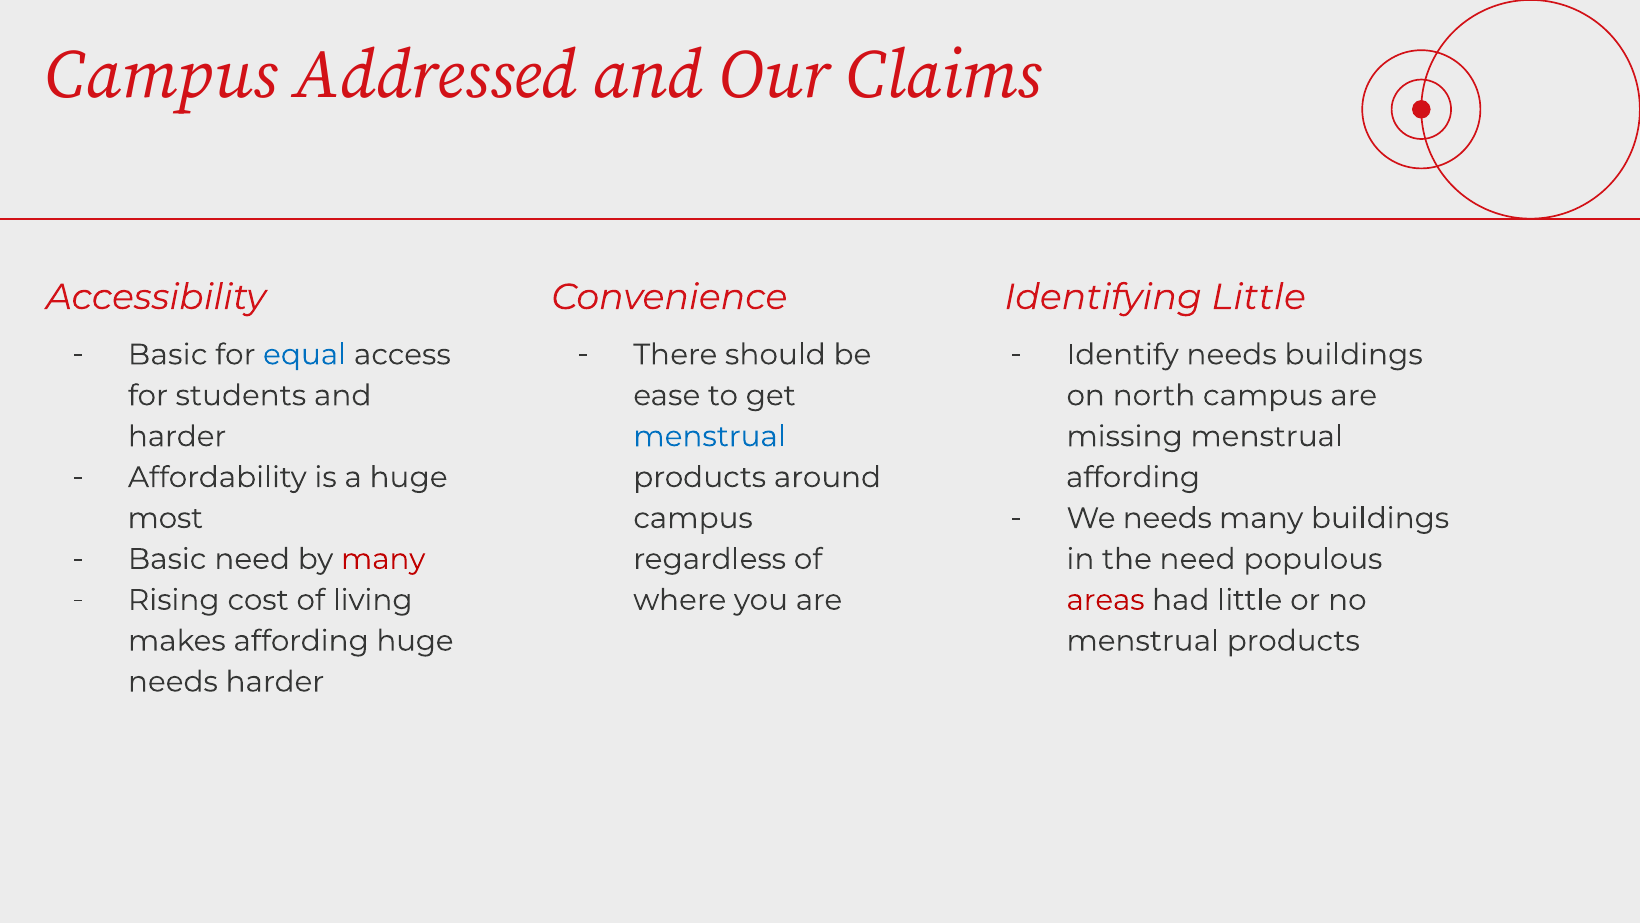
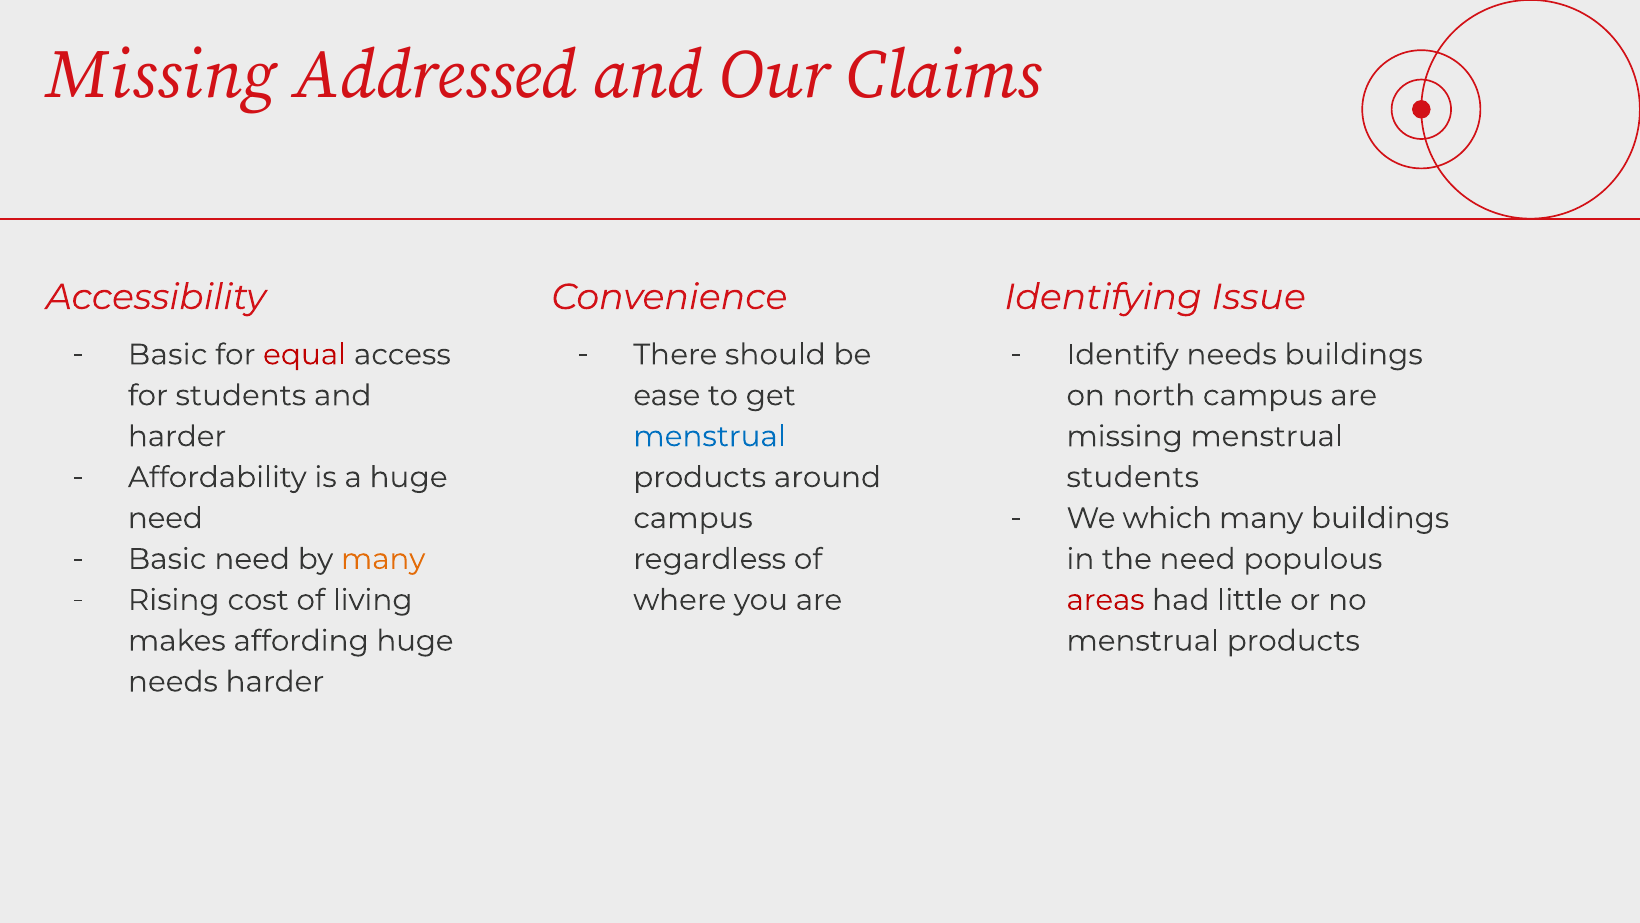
Campus at (162, 75): Campus -> Missing
Identifying Little: Little -> Issue
equal colour: blue -> red
affording at (1133, 477): affording -> students
We needs: needs -> which
most at (165, 518): most -> need
many at (383, 559) colour: red -> orange
